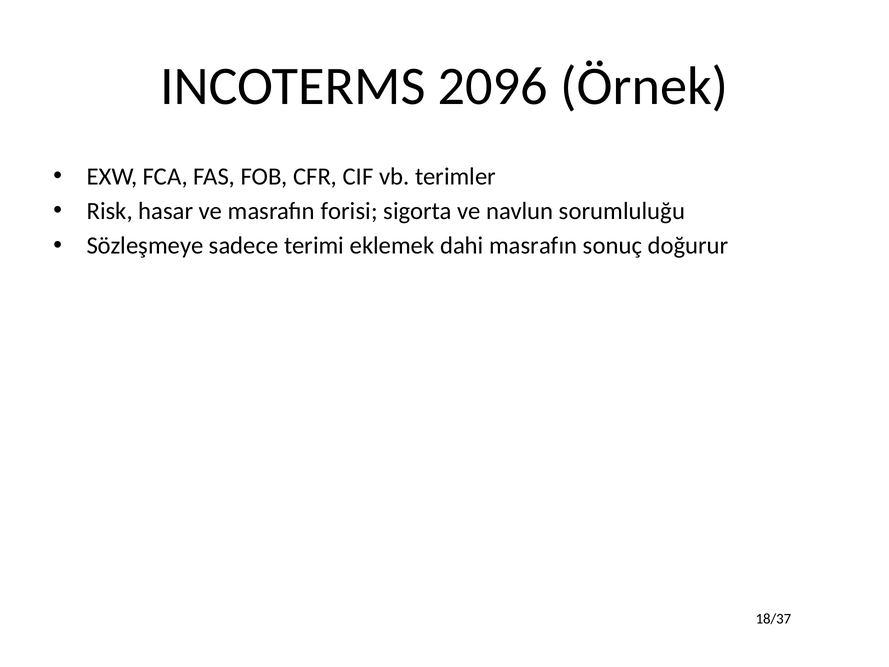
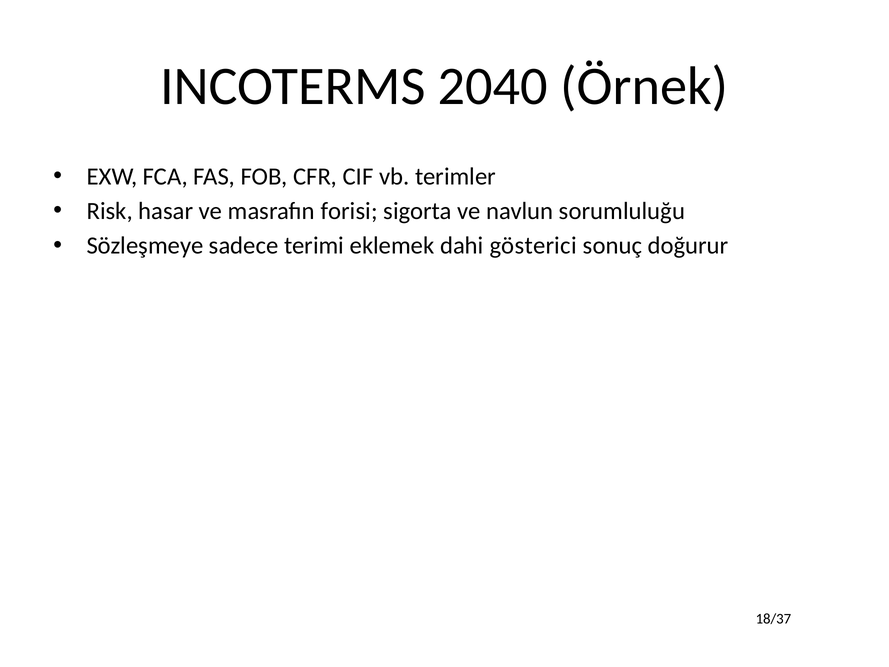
2096: 2096 -> 2040
dahi masrafın: masrafın -> gösterici
